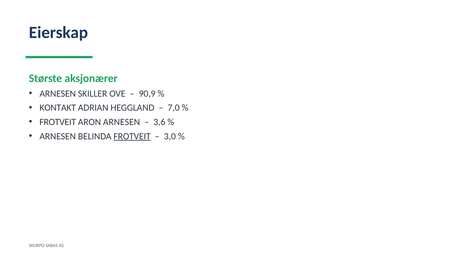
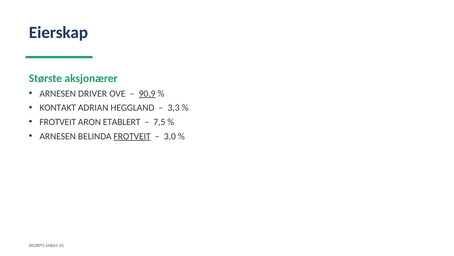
SKILLER: SKILLER -> DRIVER
90,9 underline: none -> present
7,0: 7,0 -> 3,3
ARON ARNESEN: ARNESEN -> ETABLERT
3,6: 3,6 -> 7,5
